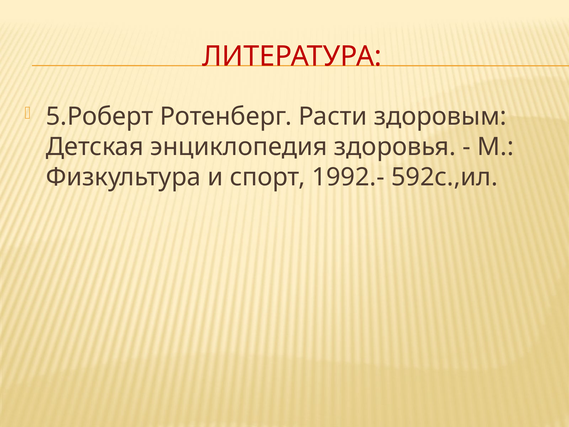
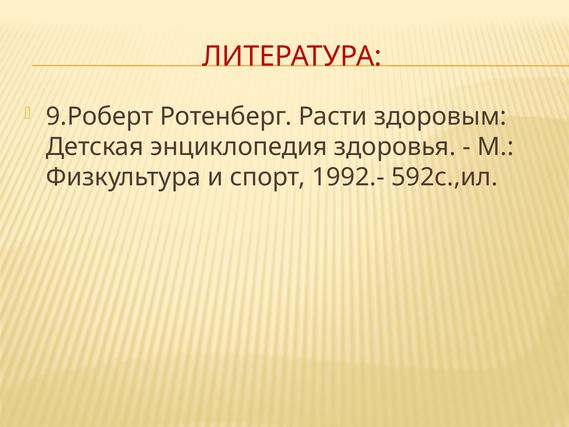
5.Роберт: 5.Роберт -> 9.Роберт
